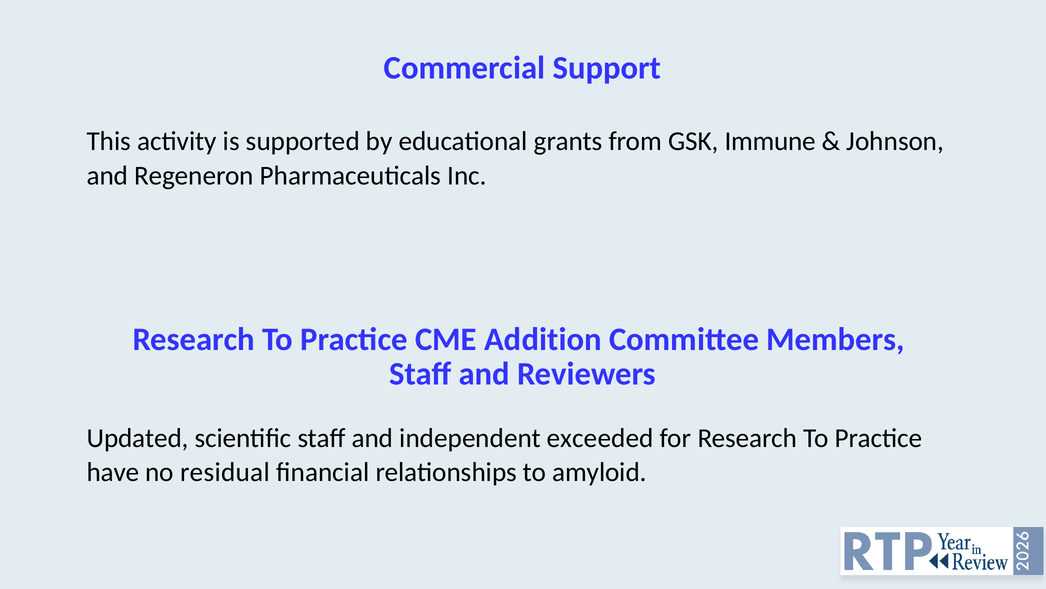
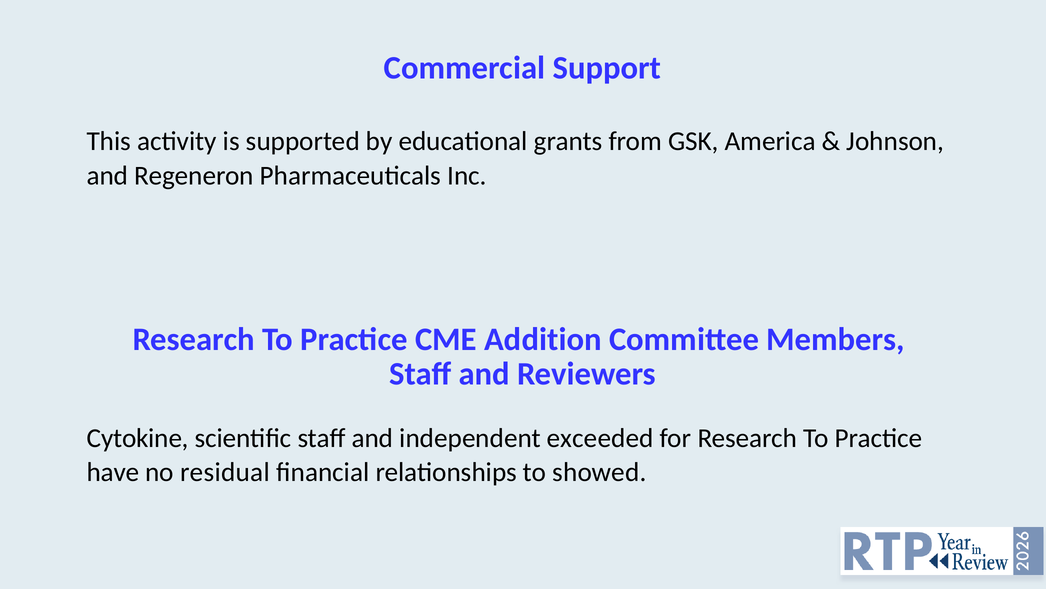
Immune: Immune -> America
Updated: Updated -> Cytokine
amyloid: amyloid -> showed
